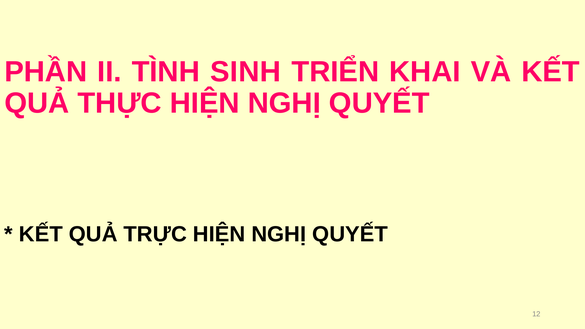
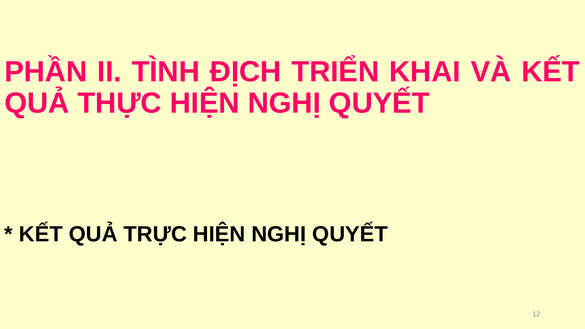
SINH: SINH -> ĐỊCH
